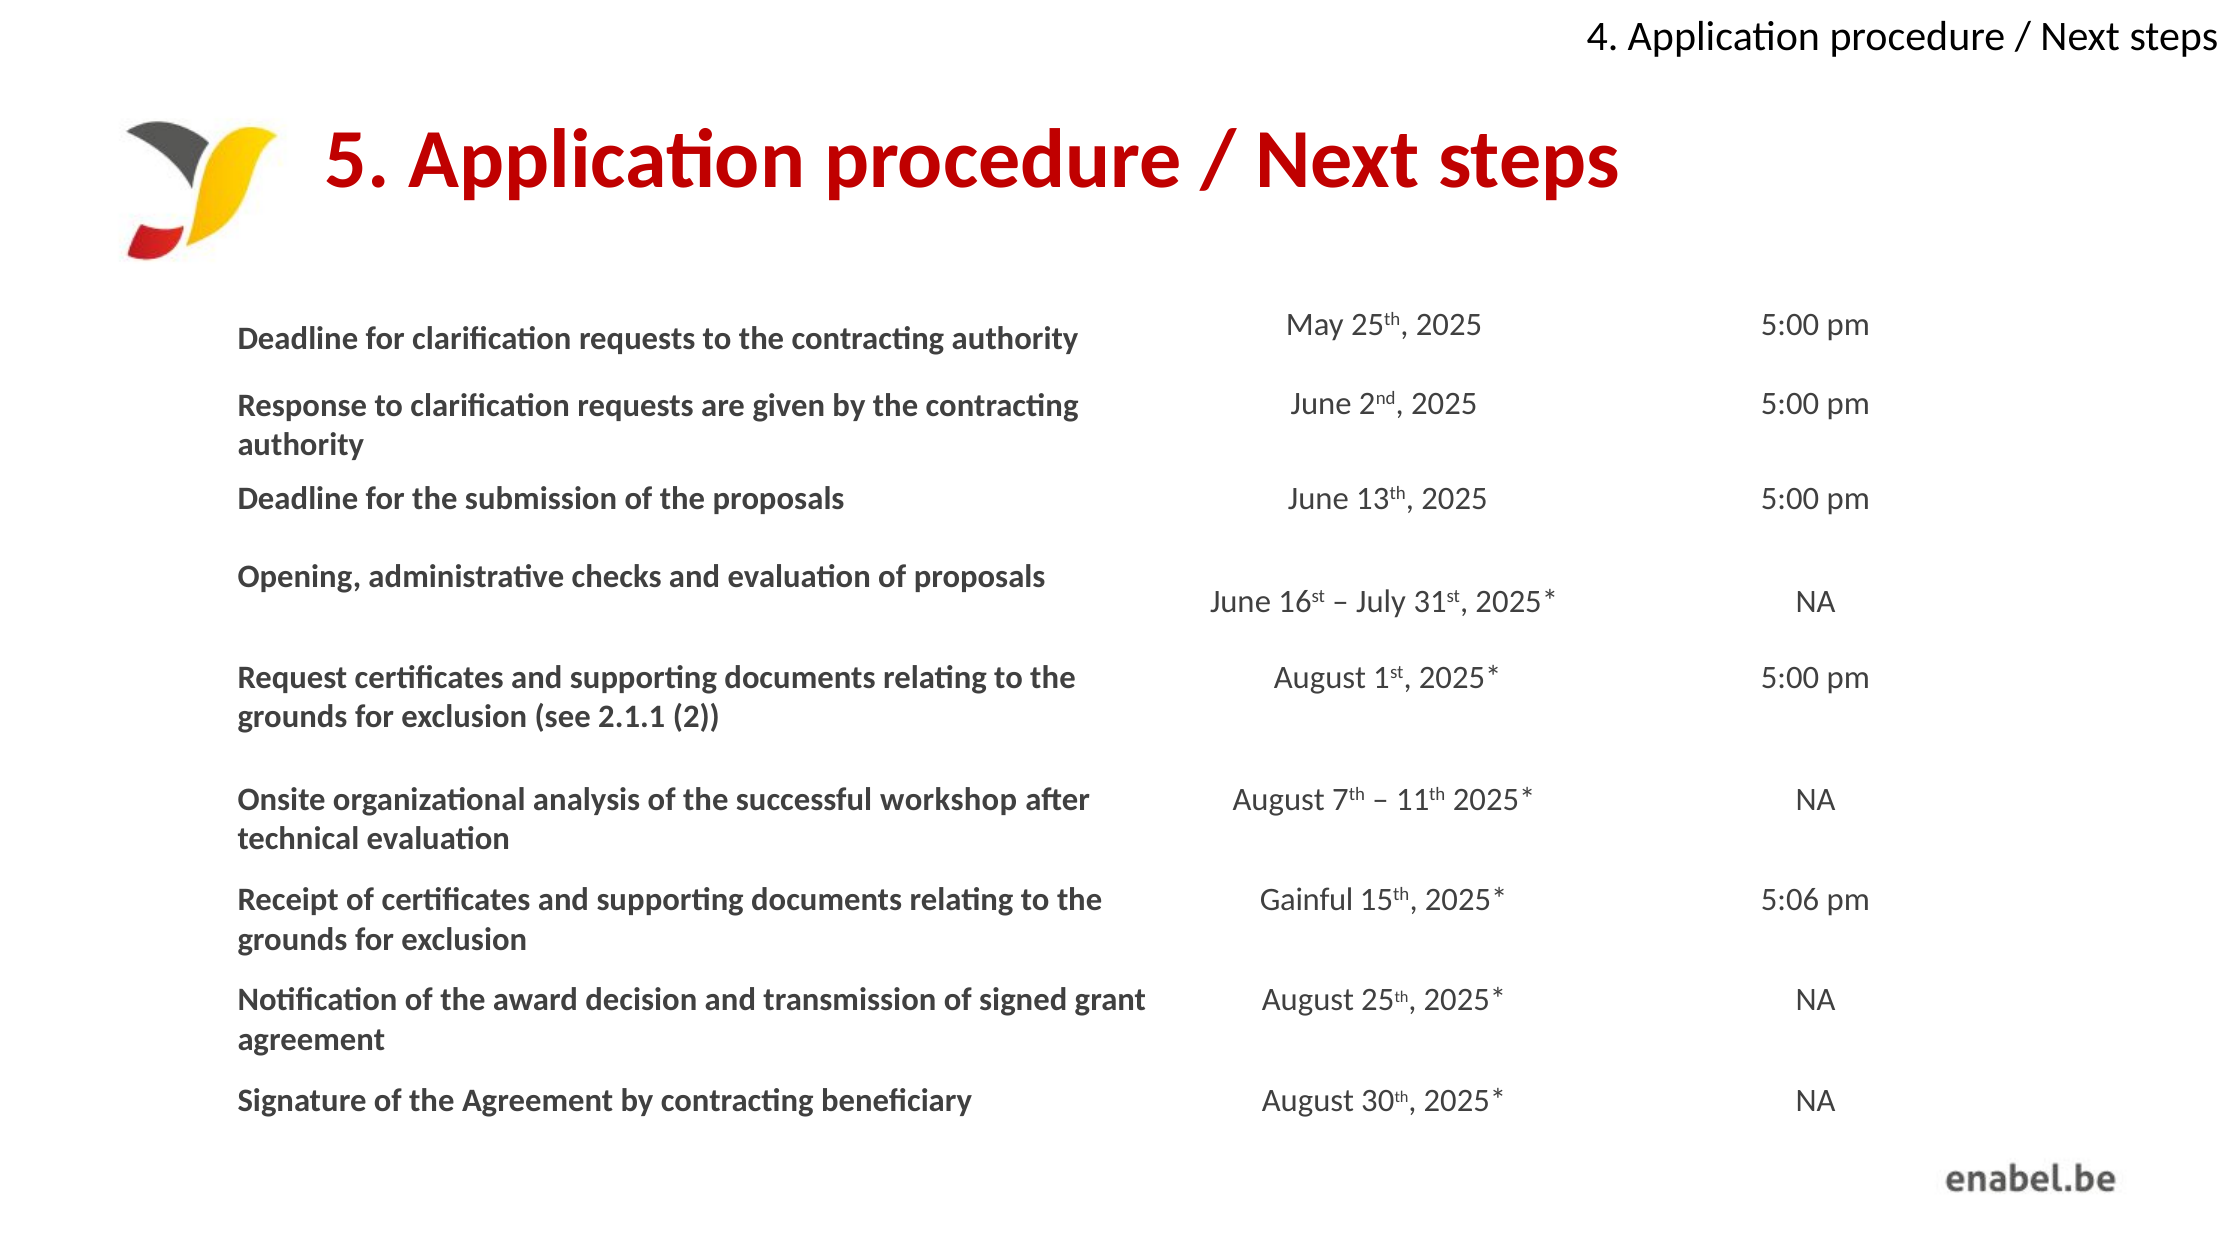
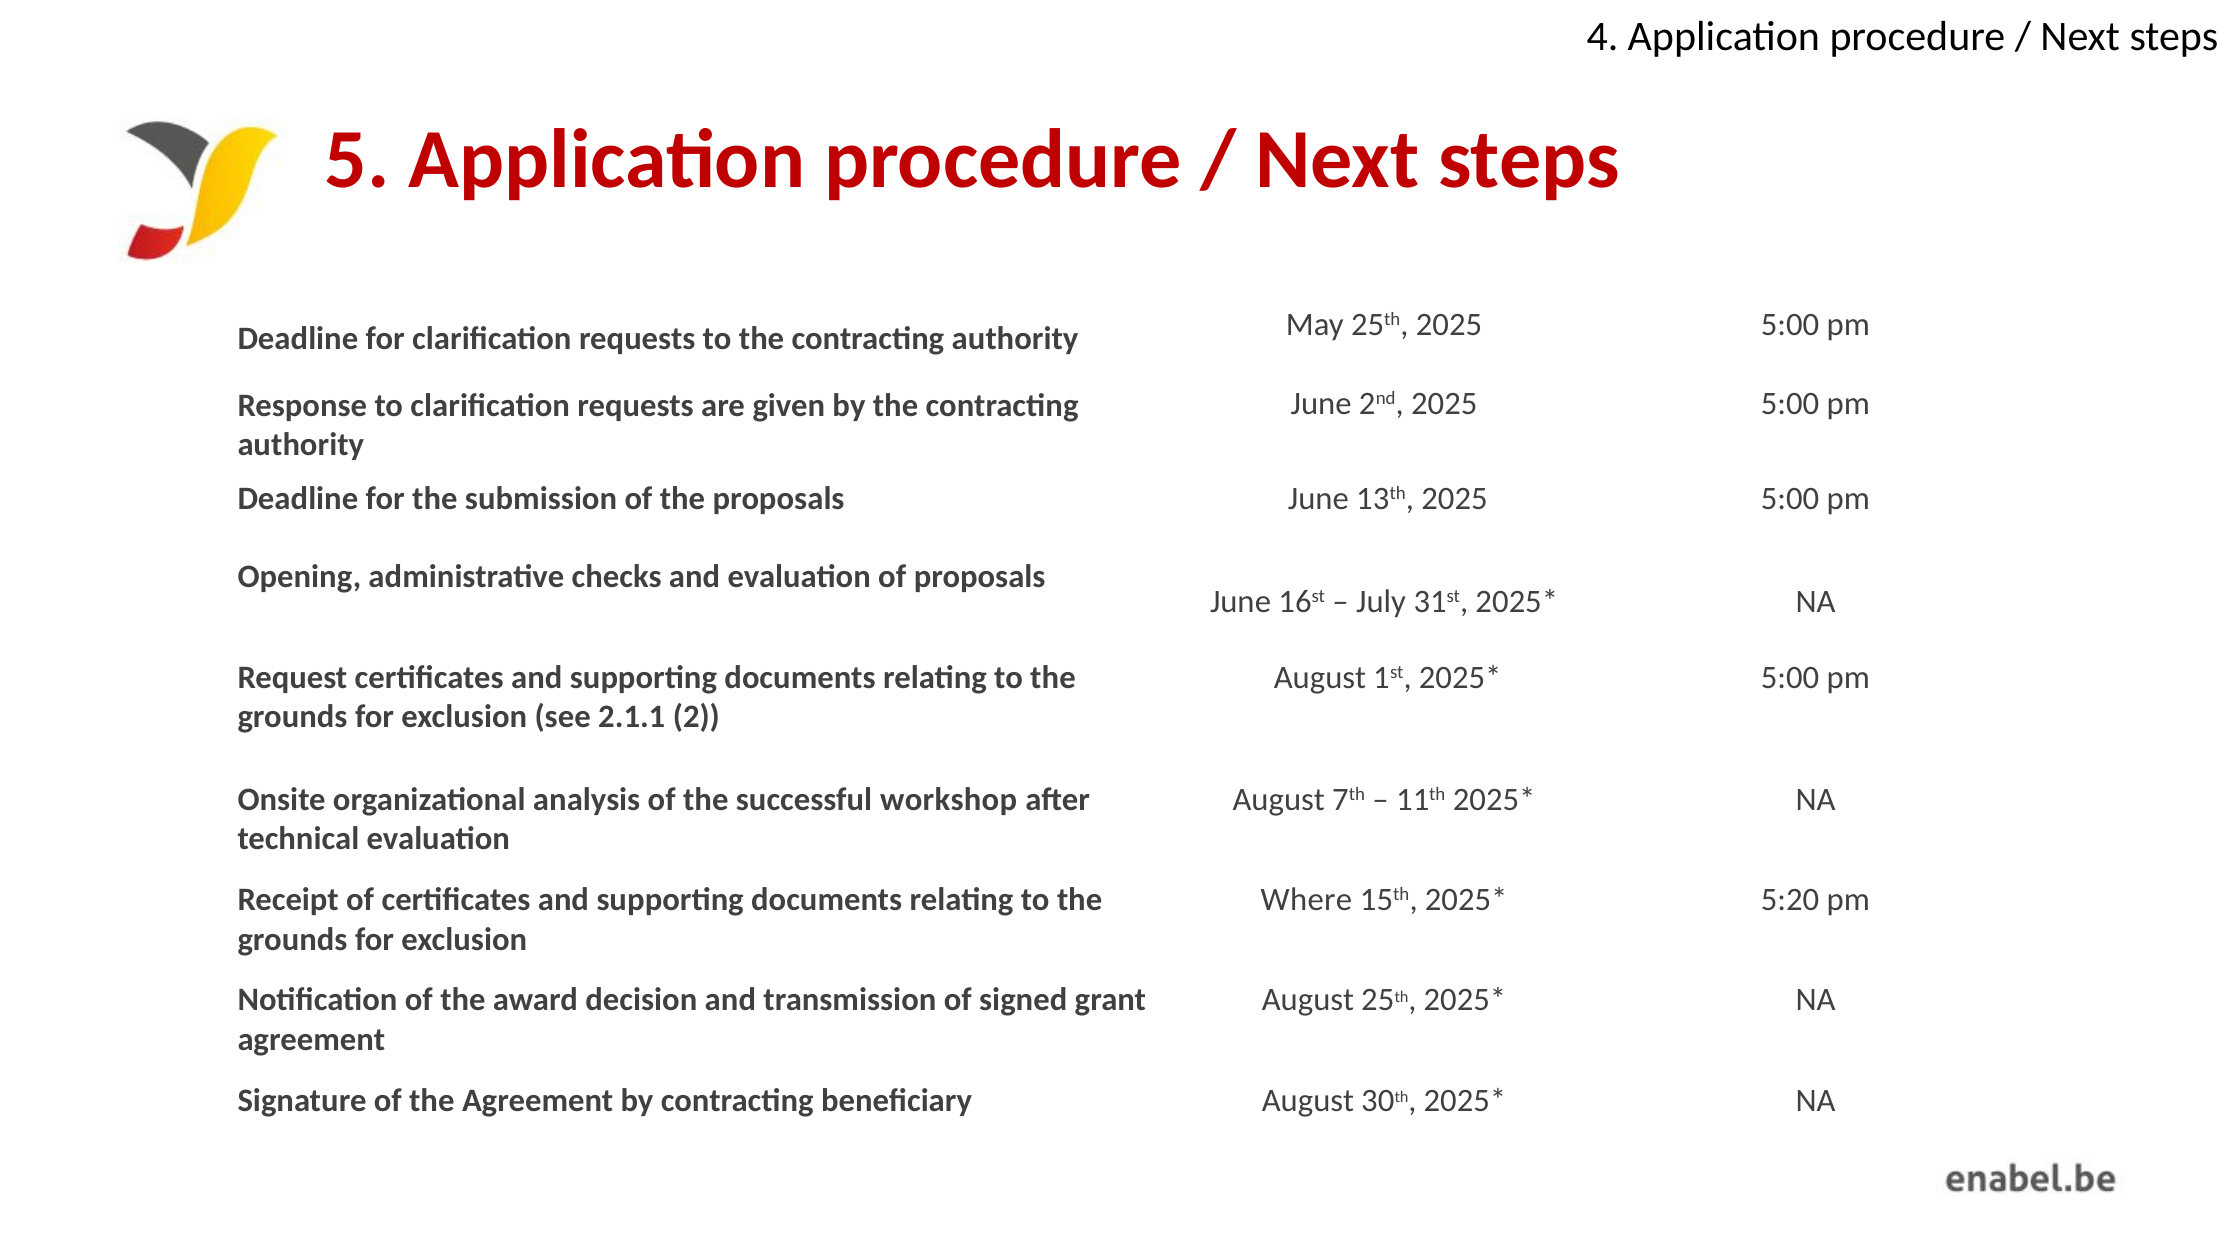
Gainful: Gainful -> Where
5:06: 5:06 -> 5:20
